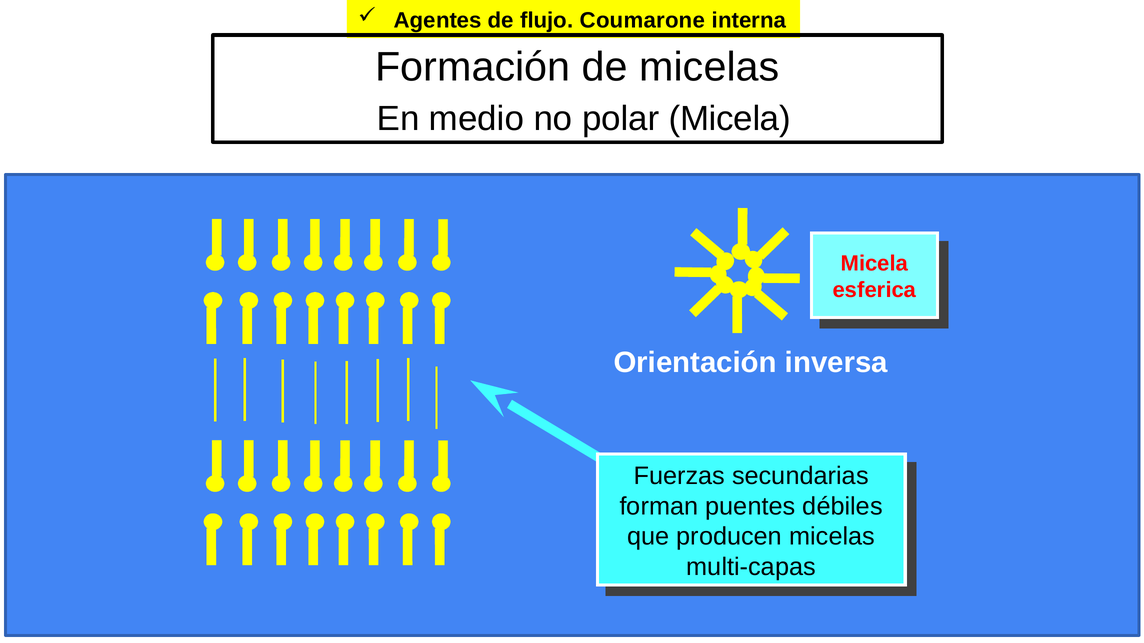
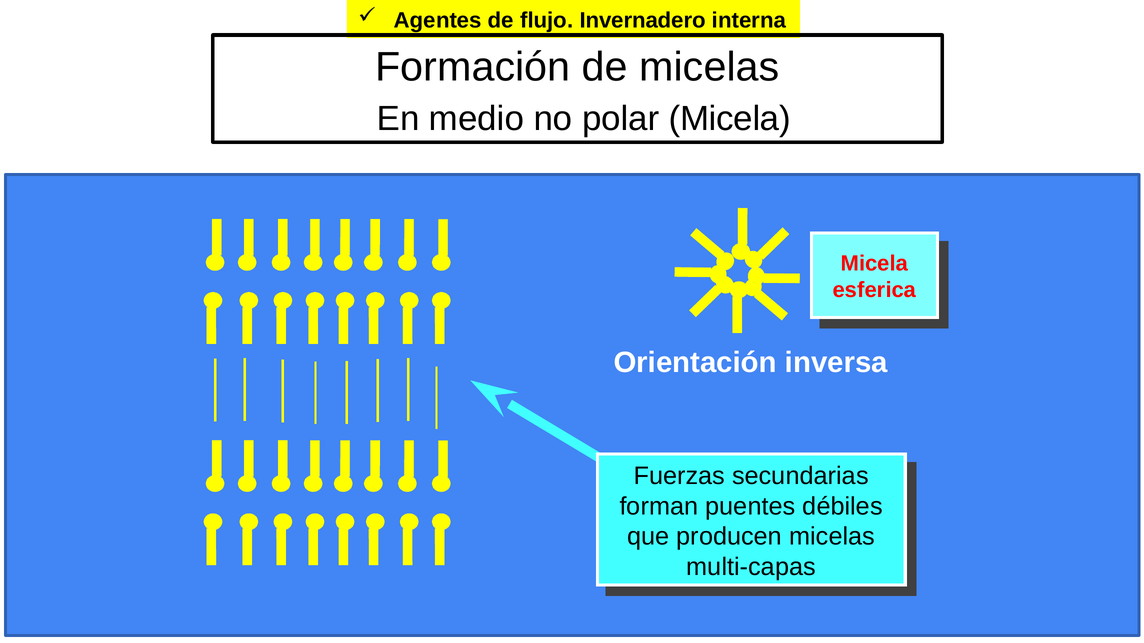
Coumarone: Coumarone -> Invernadero
